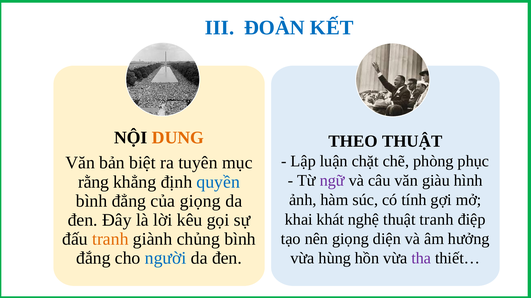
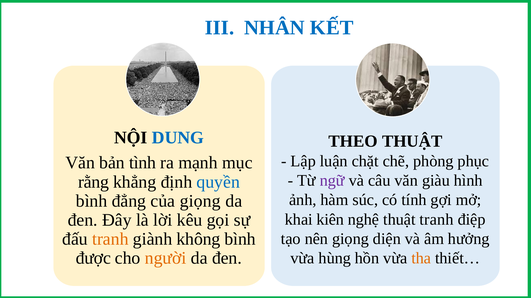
ĐOÀN: ĐOÀN -> NHÂN
DUNG colour: orange -> blue
biệt: biệt -> tình
tuyên: tuyên -> mạnh
khát: khát -> kiên
chủng: chủng -> không
đắng: đắng -> được
người colour: blue -> orange
tha colour: purple -> orange
